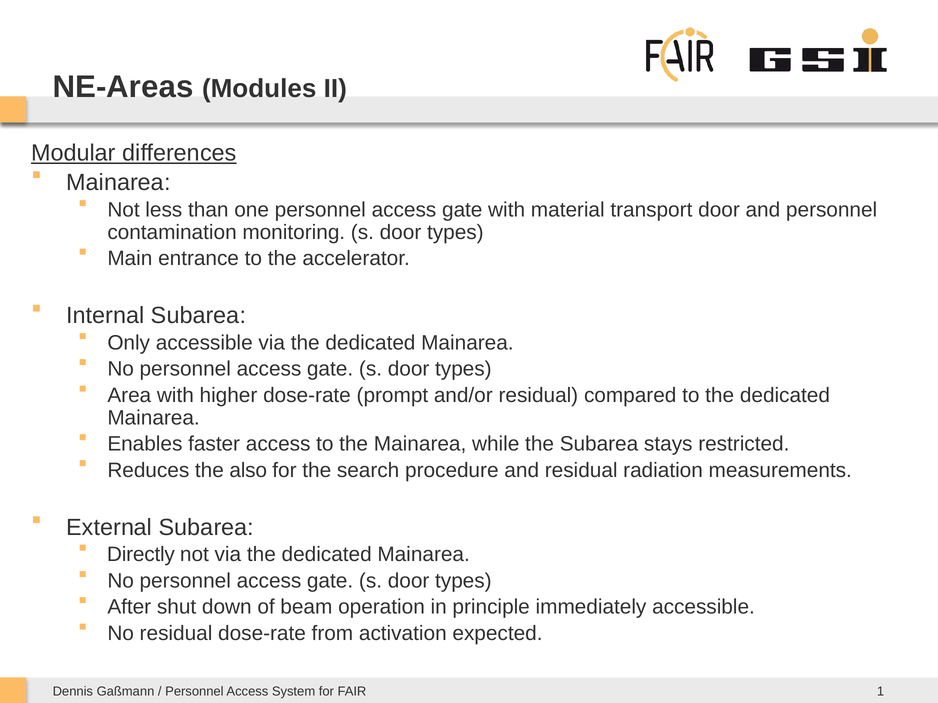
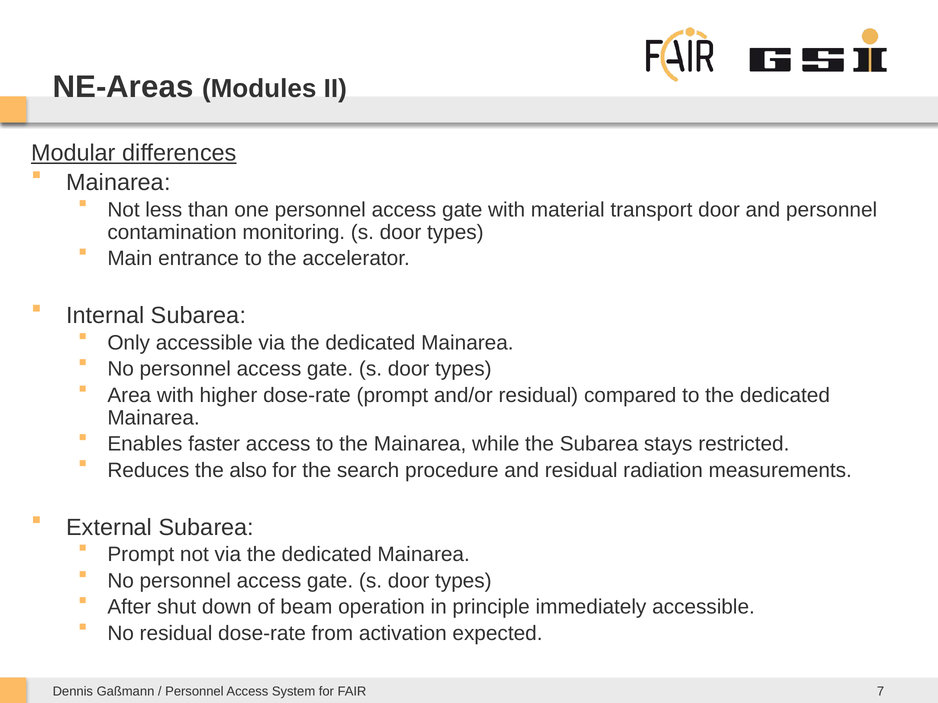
Directly at (141, 555): Directly -> Prompt
1: 1 -> 7
